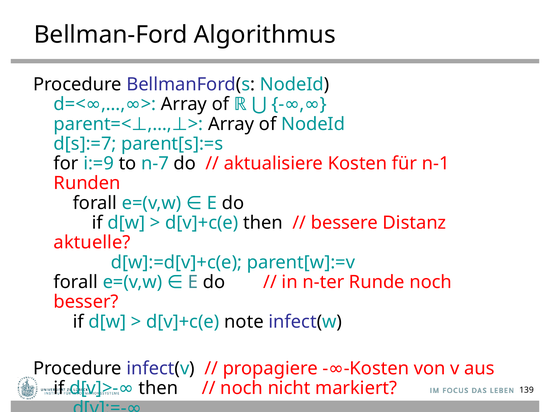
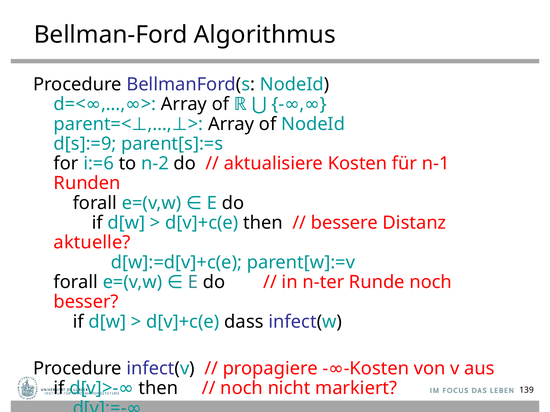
d[s]:=7: d[s]:=7 -> d[s]:=9
i:=9: i:=9 -> i:=6
n-7: n-7 -> n-2
note: note -> dass
